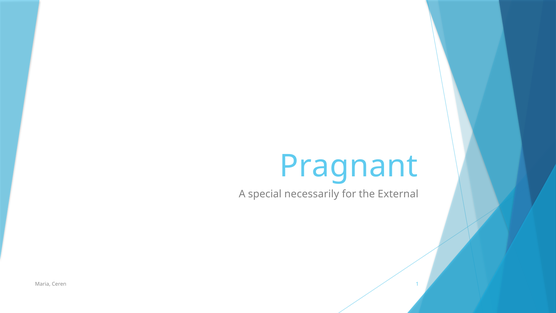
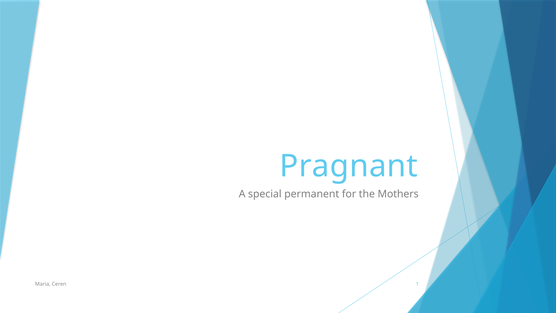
necessarily: necessarily -> permanent
External: External -> Mothers
